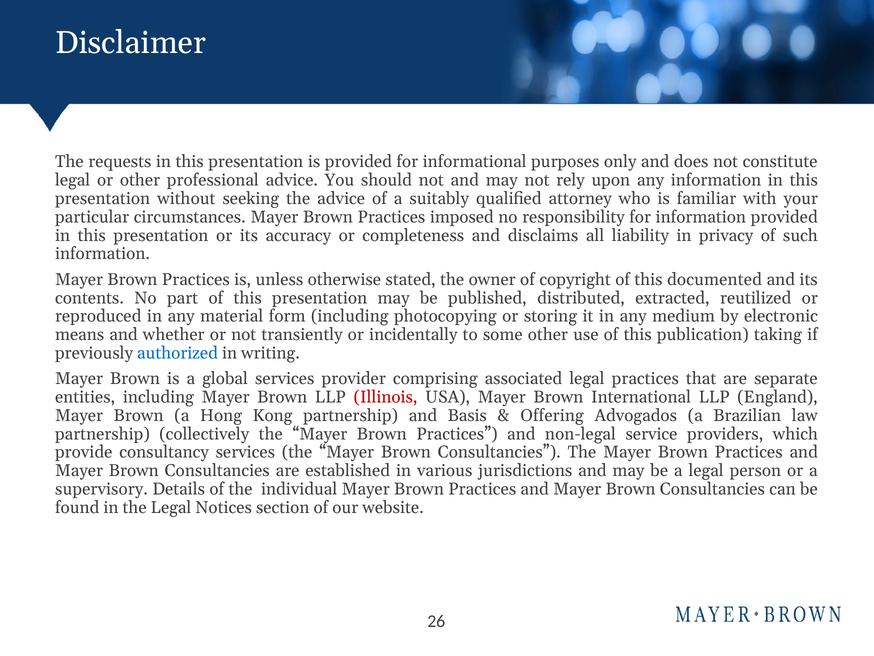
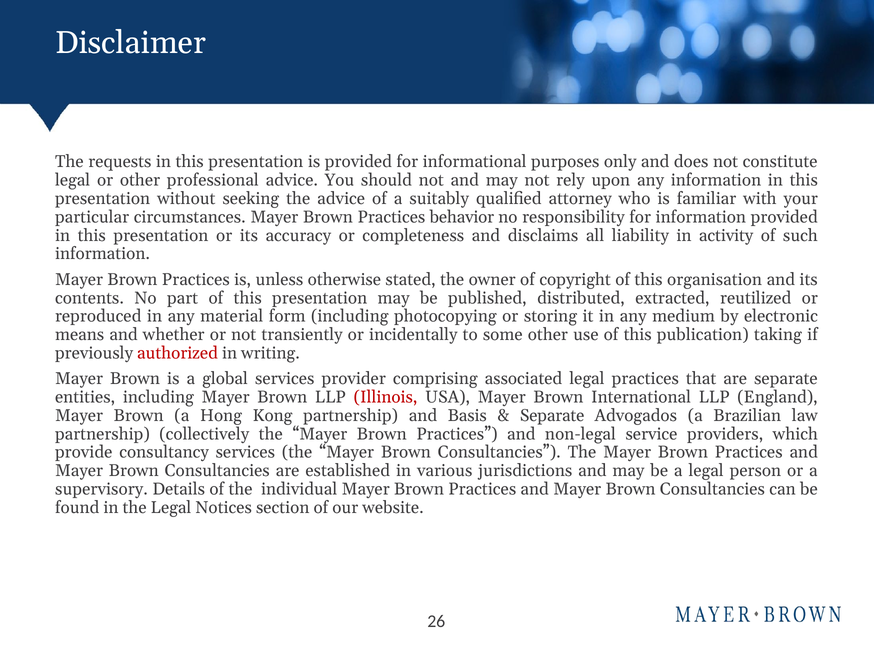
imposed: imposed -> behavior
privacy: privacy -> activity
documented: documented -> organisation
authorized colour: blue -> red
Offering at (552, 415): Offering -> Separate
